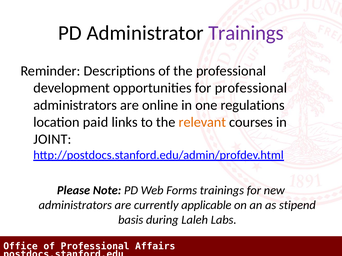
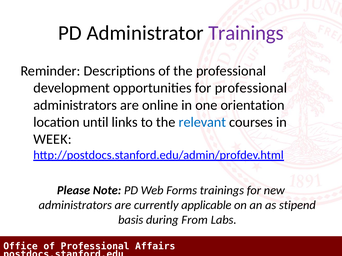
regulations: regulations -> orientation
paid: paid -> until
relevant colour: orange -> blue
JOINT: JOINT -> WEEK
Laleh: Laleh -> From
